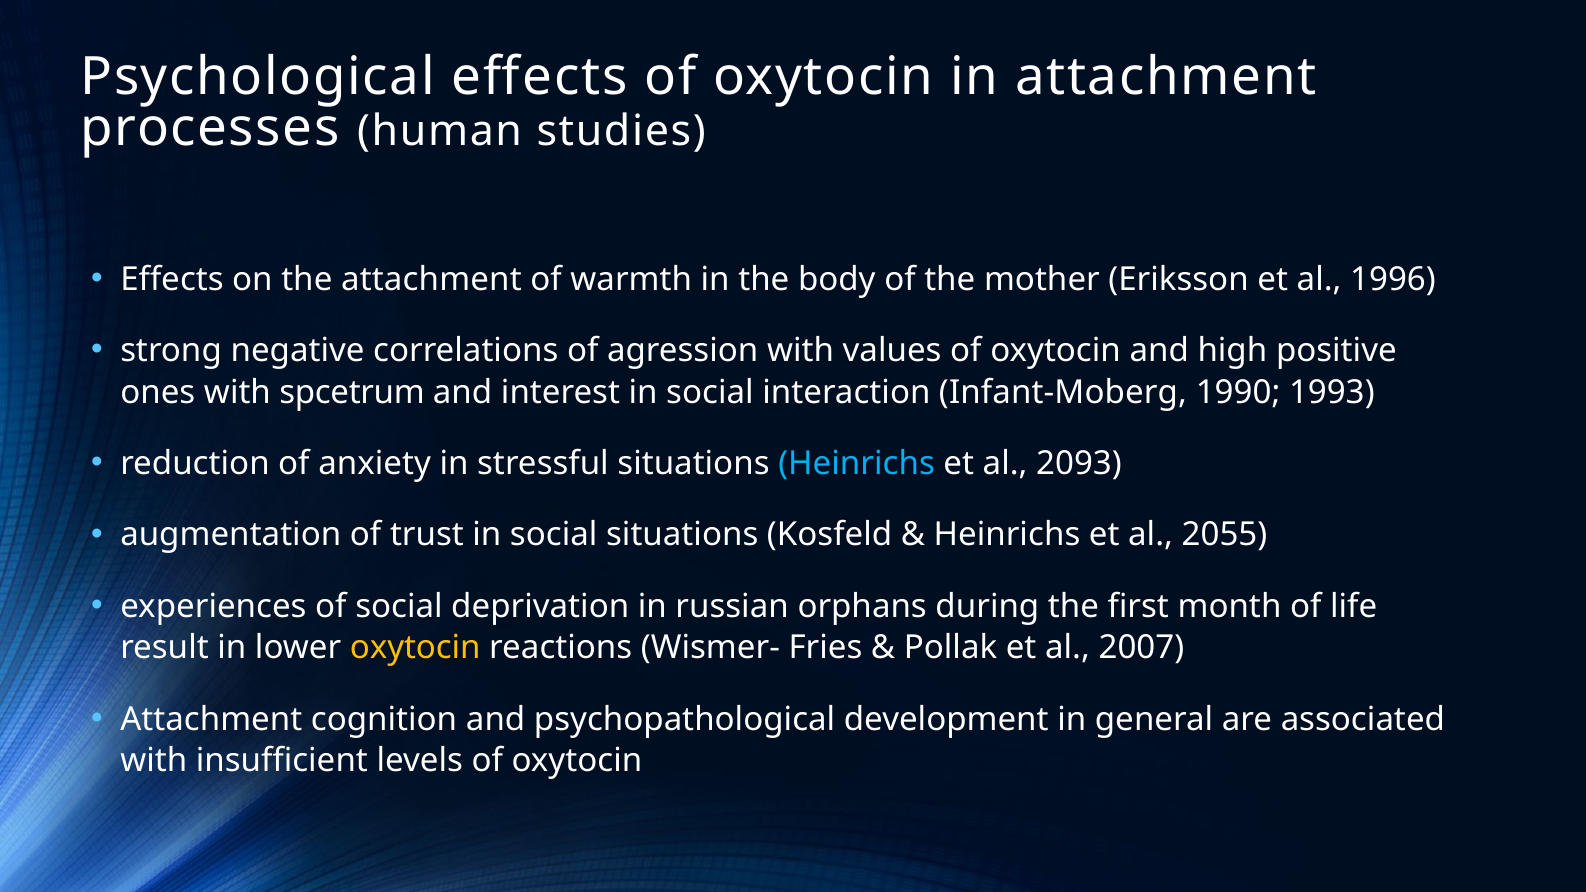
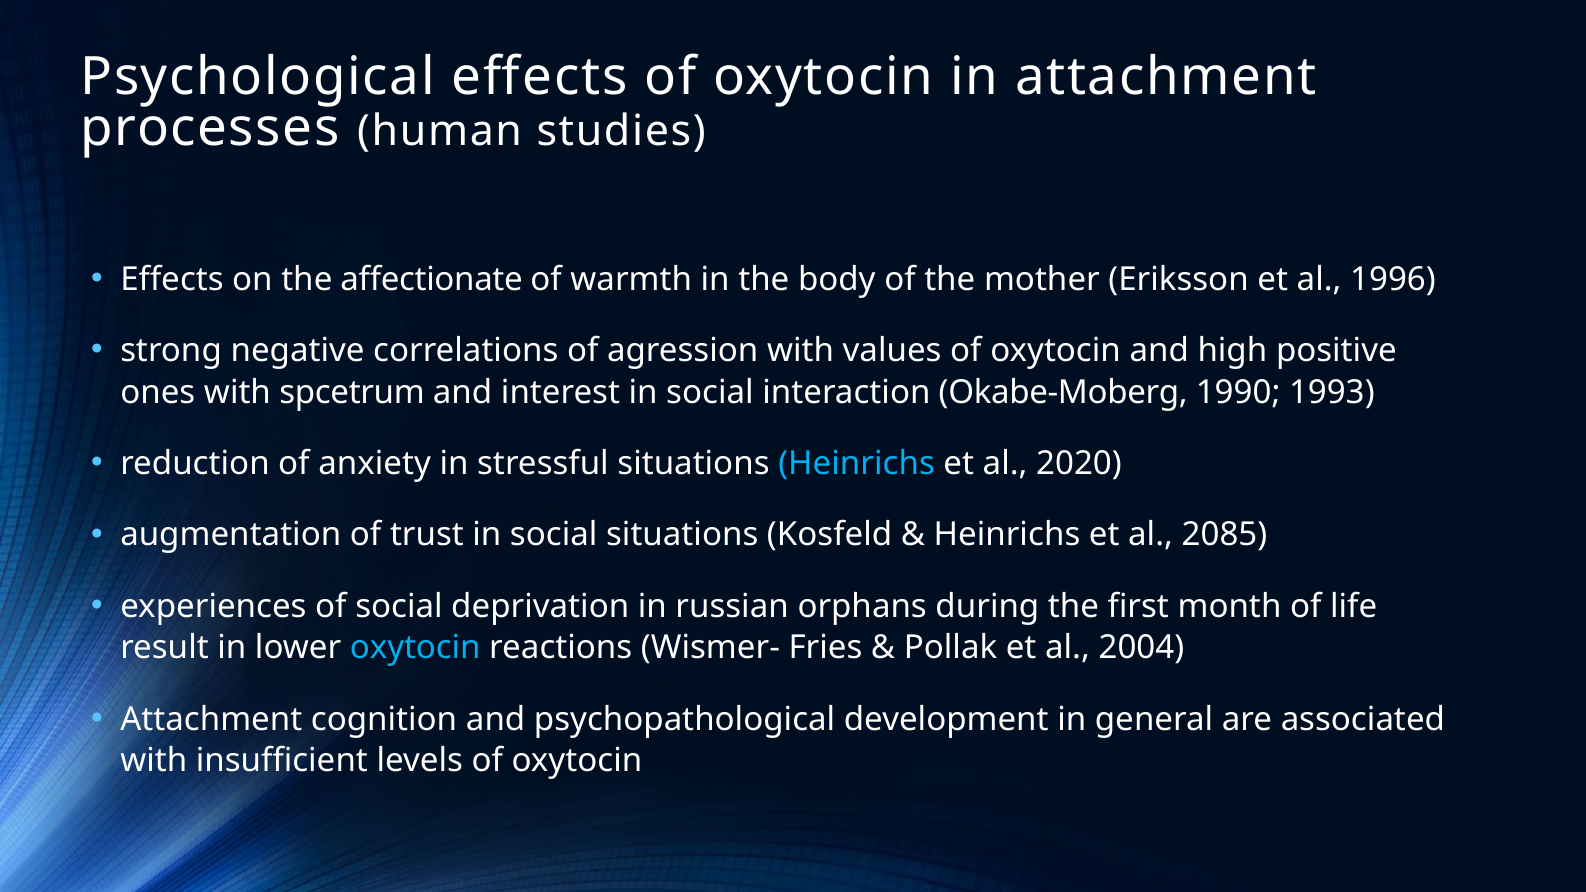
the attachment: attachment -> affectionate
Infant-Moberg: Infant-Moberg -> Okabe-Moberg
2093: 2093 -> 2020
2055: 2055 -> 2085
oxytocin at (415, 648) colour: yellow -> light blue
2007: 2007 -> 2004
